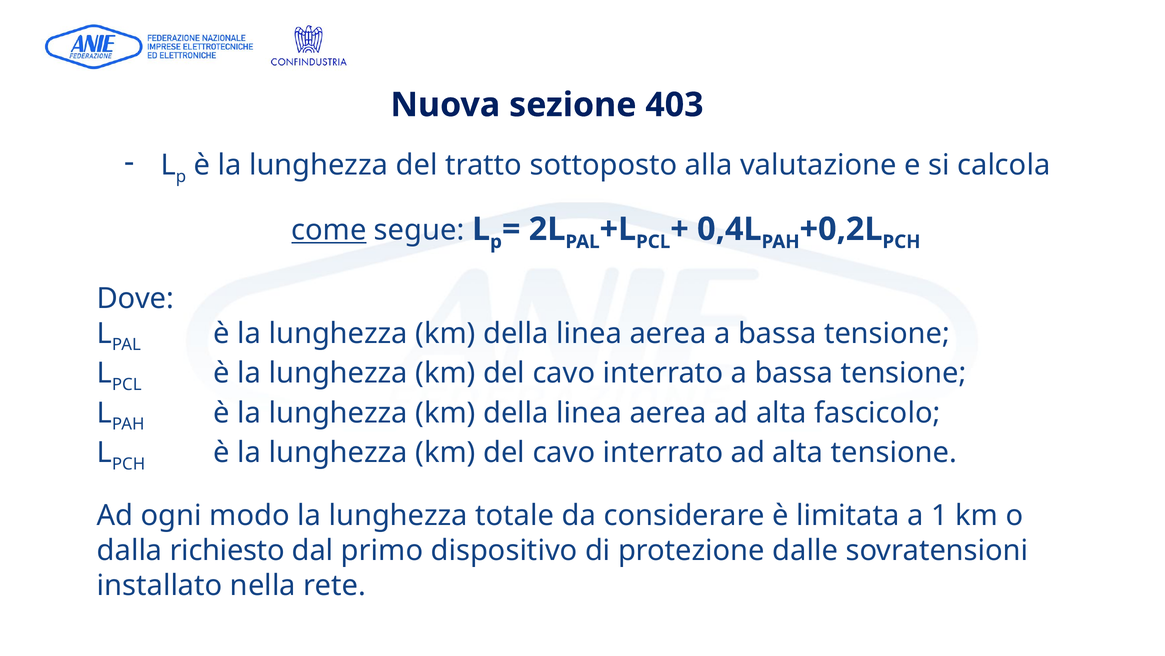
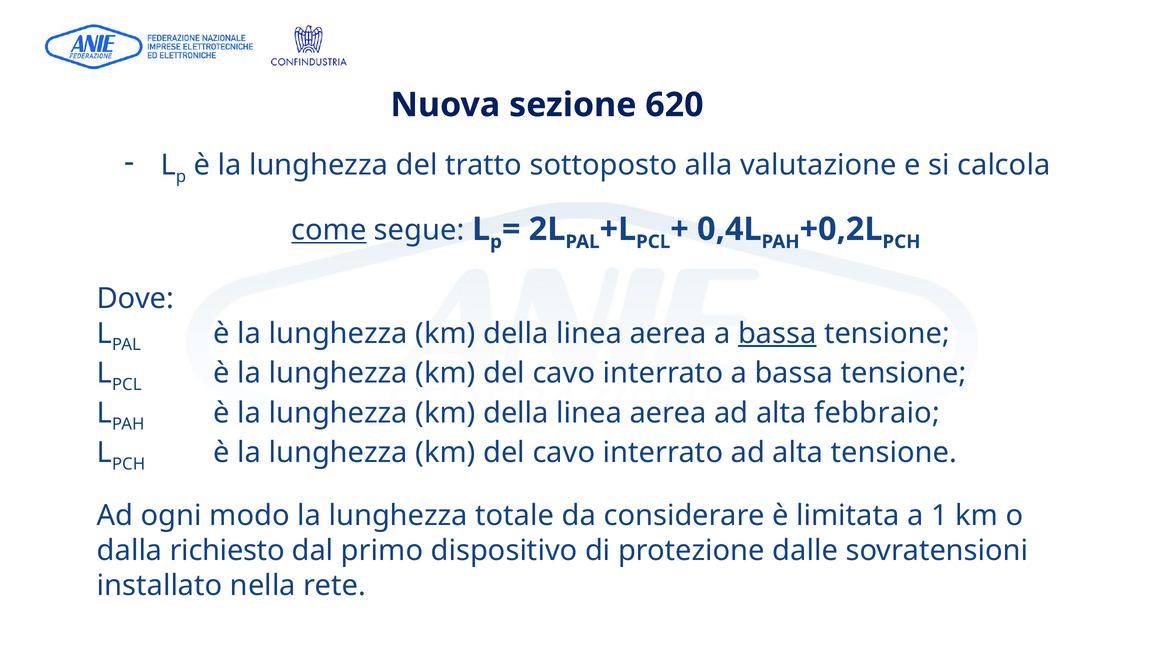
403: 403 -> 620
bassa at (777, 333) underline: none -> present
fascicolo: fascicolo -> febbraio
